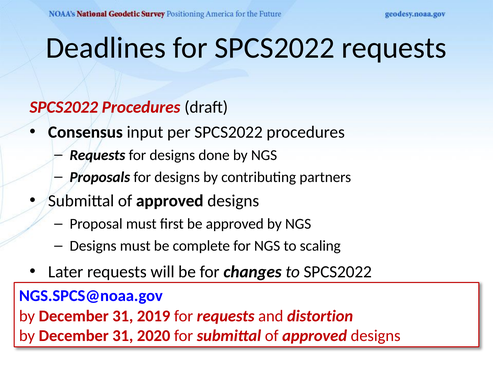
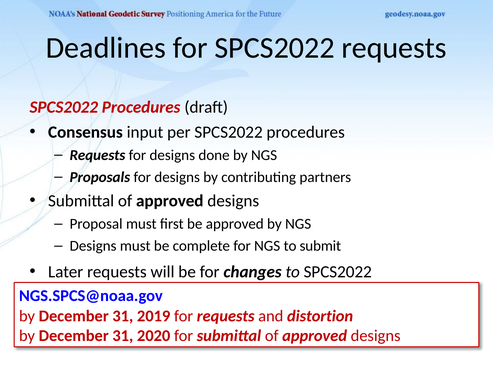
scaling: scaling -> submit
